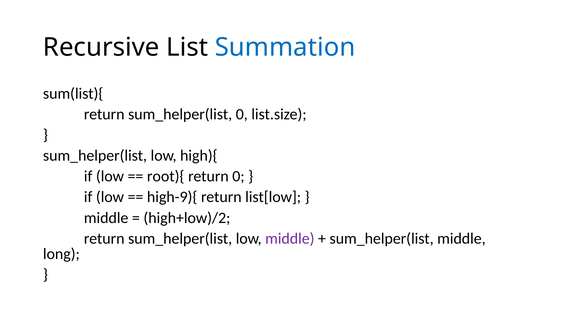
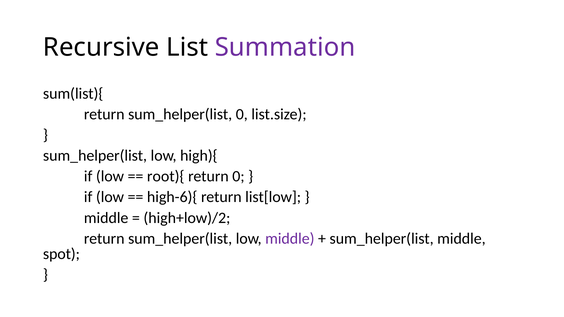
Summation colour: blue -> purple
high-9){: high-9){ -> high-6){
long: long -> spot
